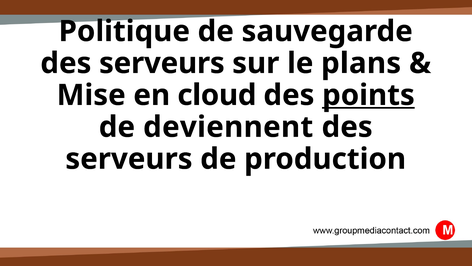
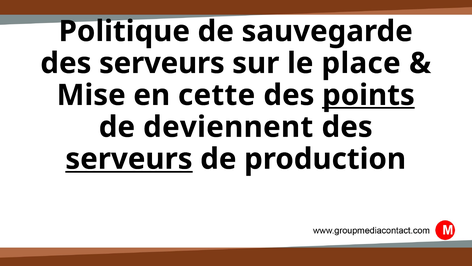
plans: plans -> place
cloud: cloud -> cette
serveurs at (129, 159) underline: none -> present
